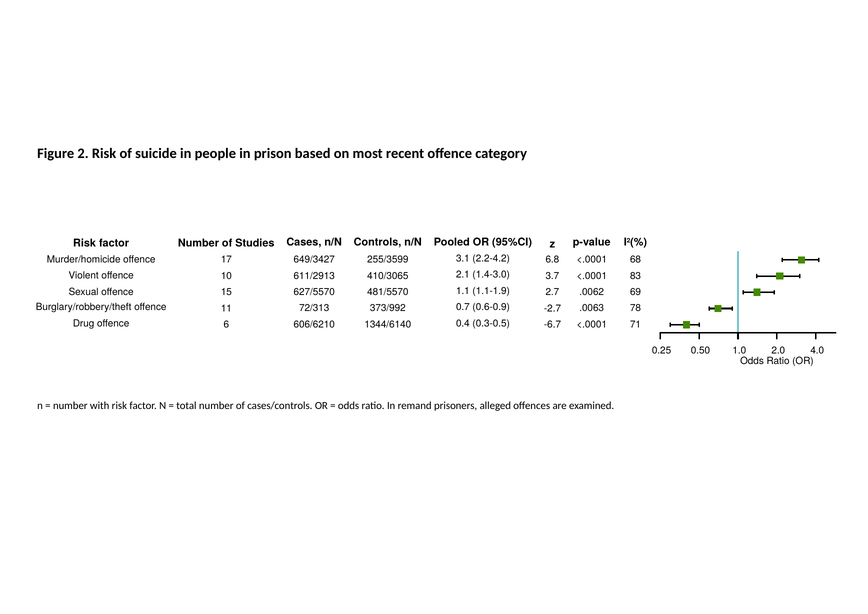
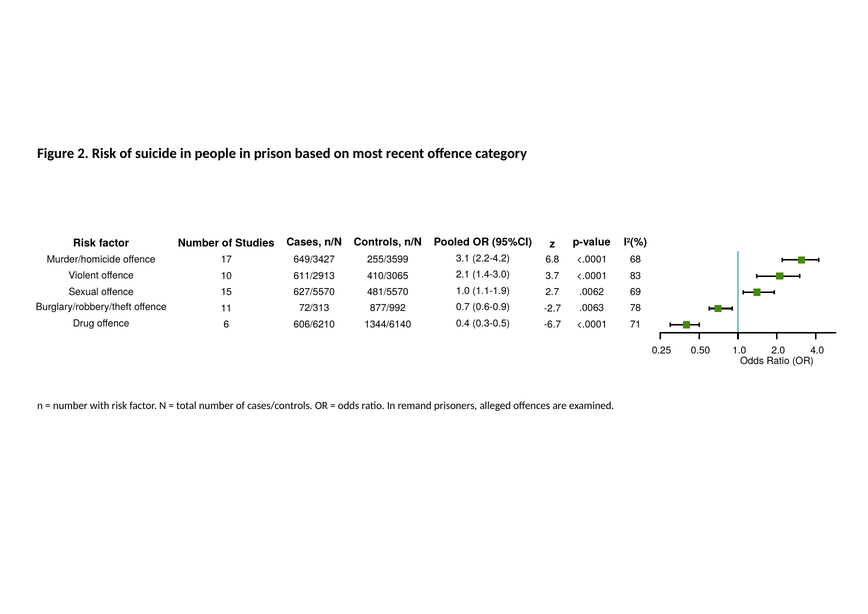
1.1 at (463, 291): 1.1 -> 1.0
373/992: 373/992 -> 877/992
